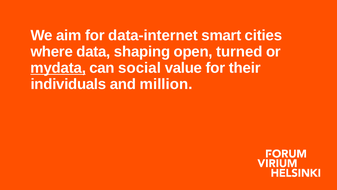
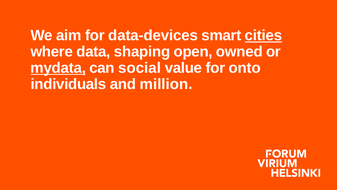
data-internet: data-internet -> data-devices
cities underline: none -> present
turned: turned -> owned
their: their -> onto
